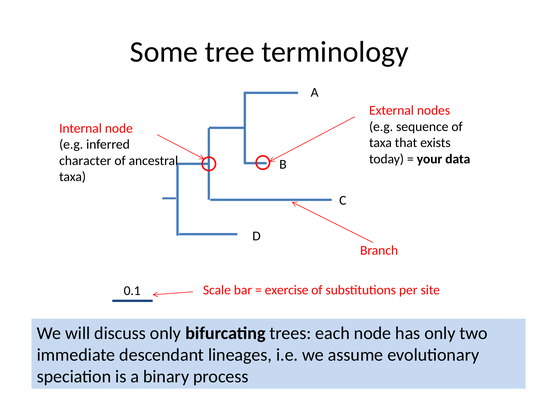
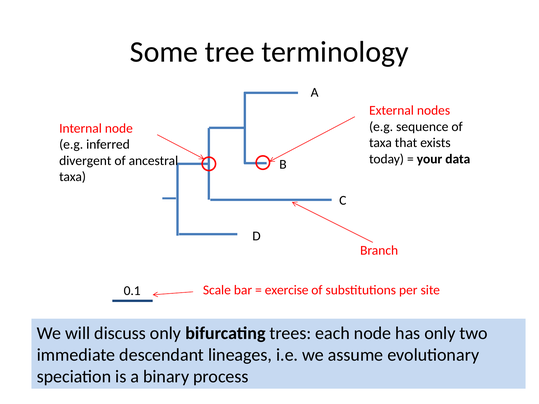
character: character -> divergent
